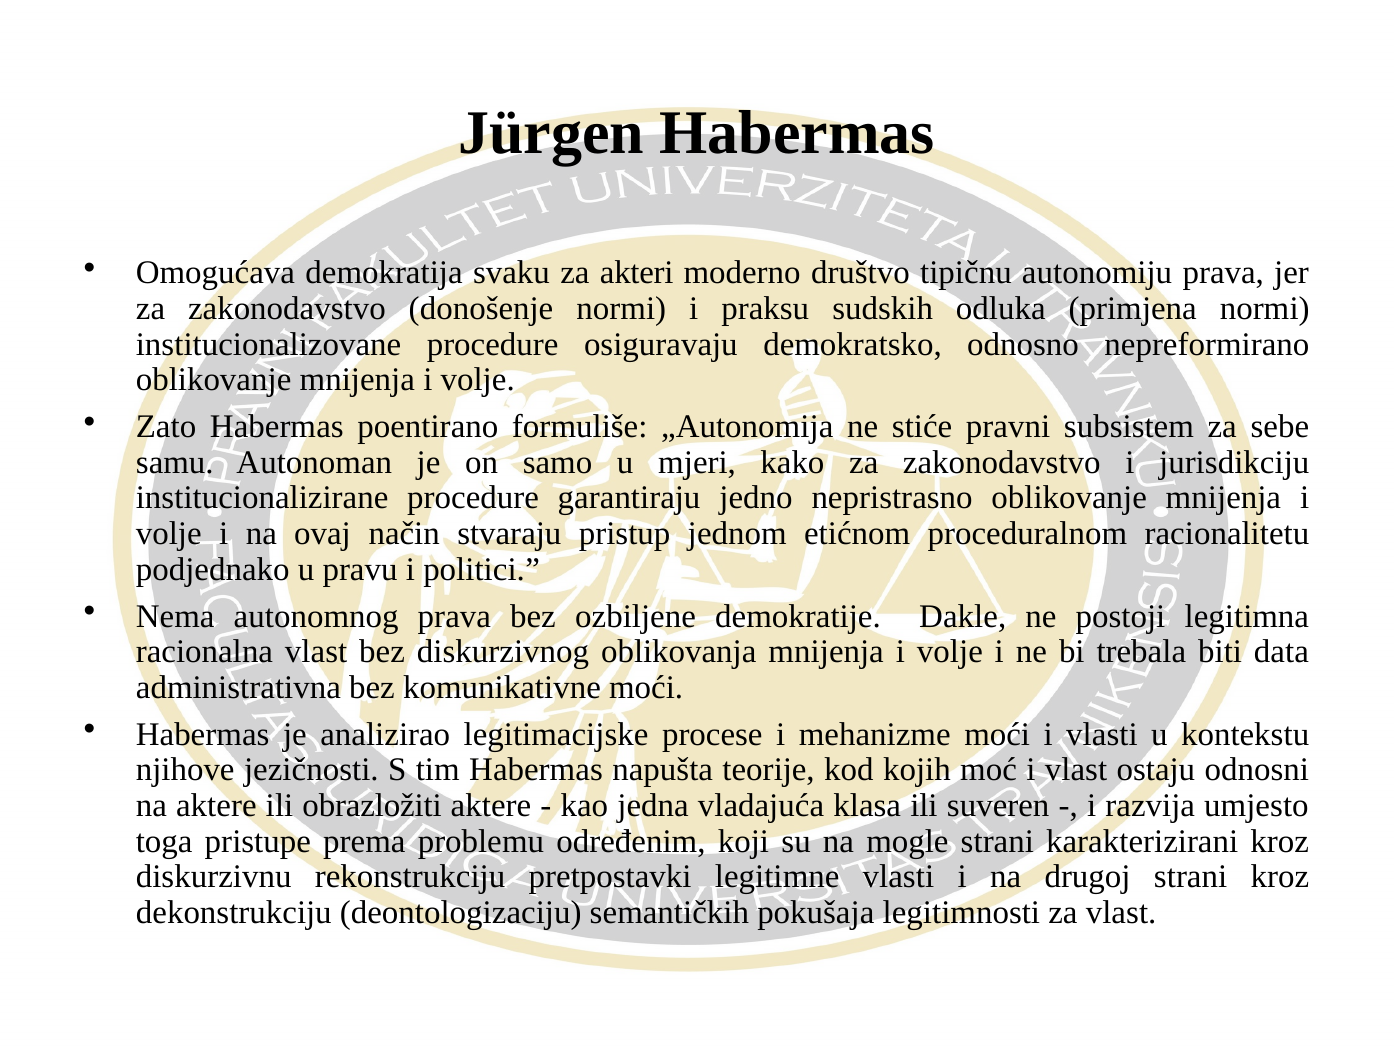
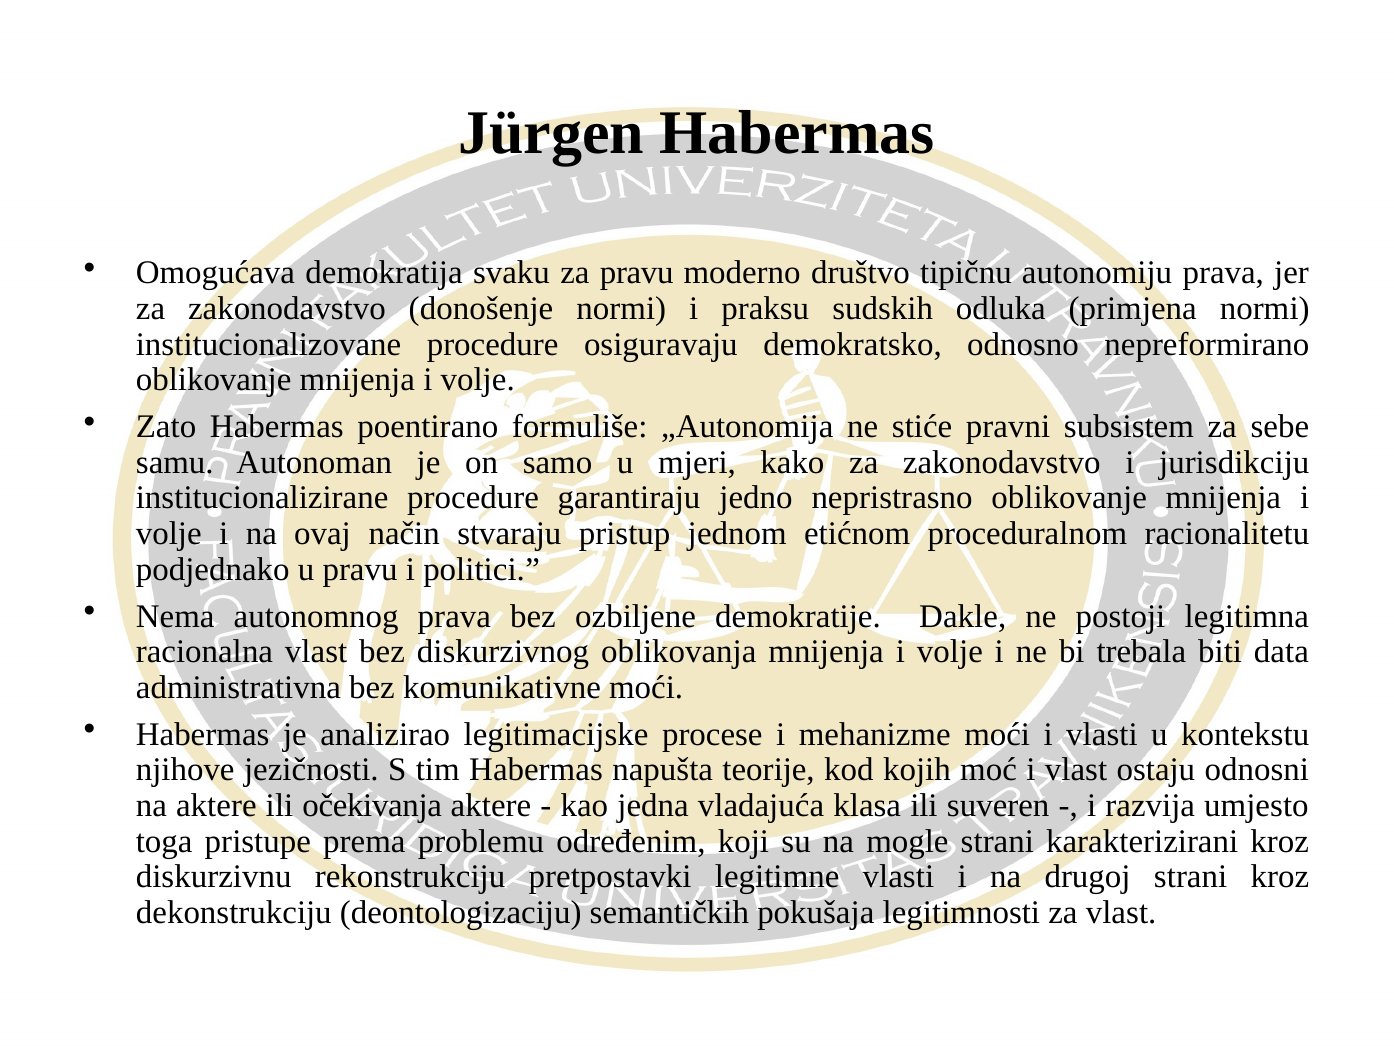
za akteri: akteri -> pravu
obrazložiti: obrazložiti -> očekivanja
